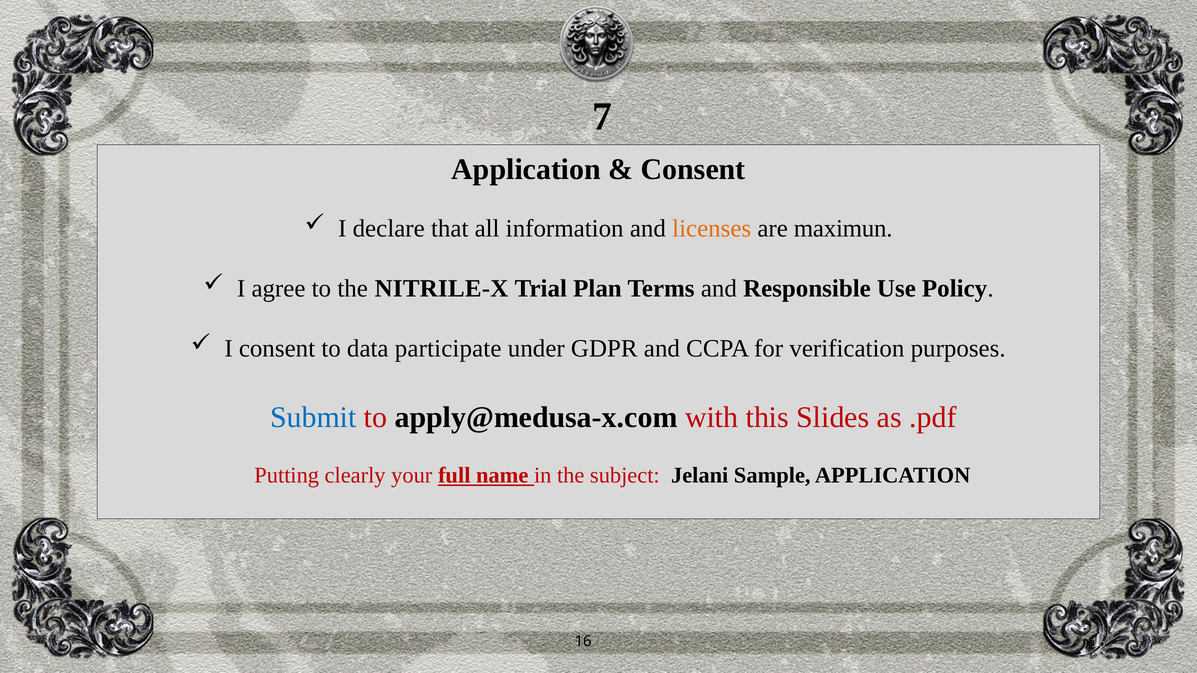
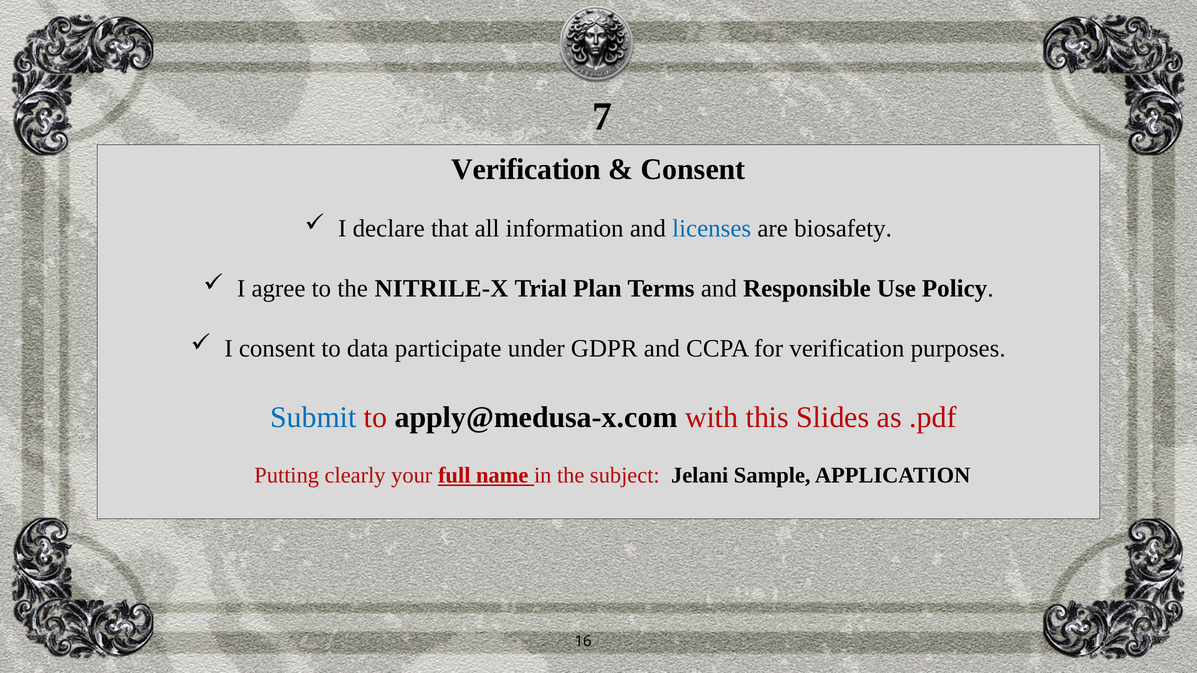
Application at (526, 169): Application -> Verification
licenses colour: orange -> blue
maximun: maximun -> biosafety
